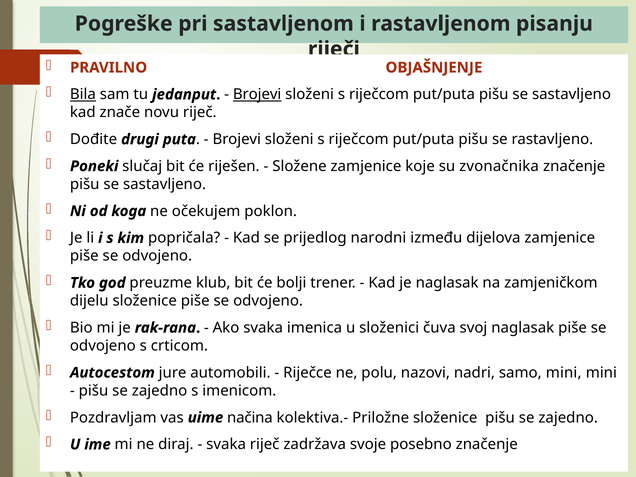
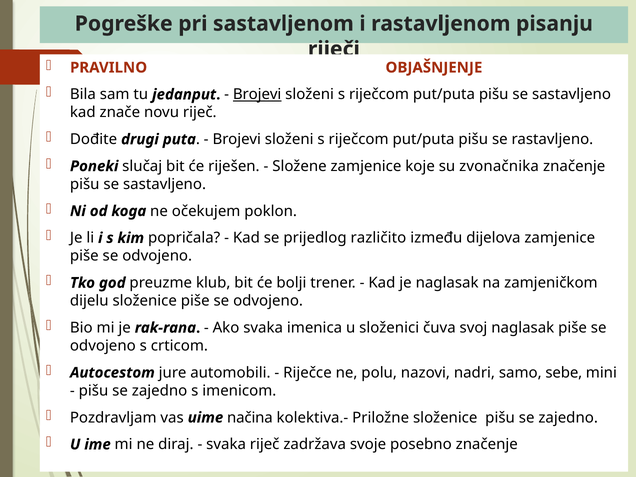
Bila underline: present -> none
narodni: narodni -> različito
samo mini: mini -> sebe
